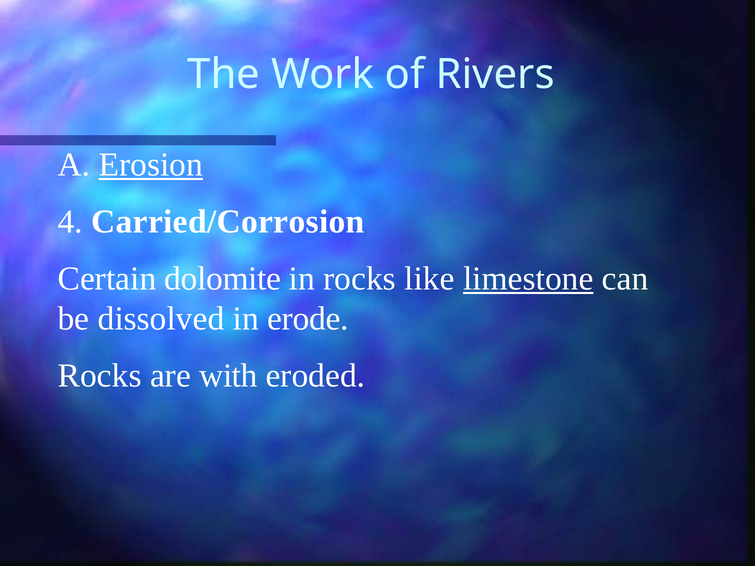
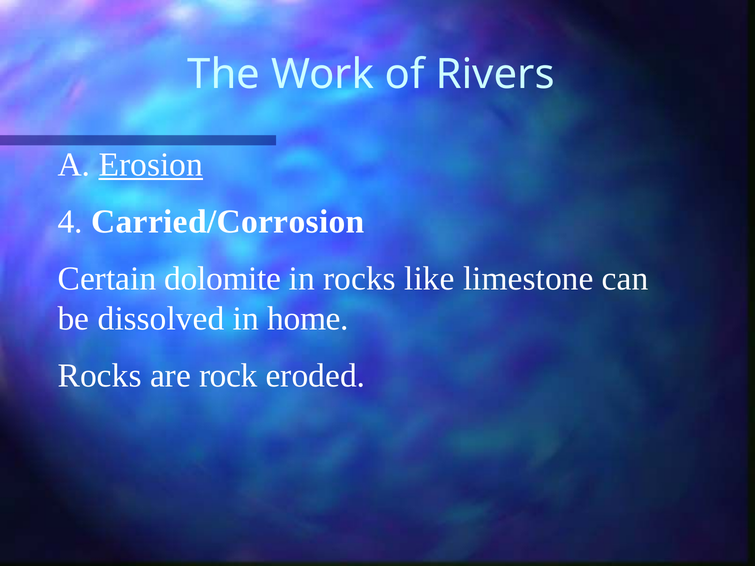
limestone underline: present -> none
erode: erode -> home
with: with -> rock
